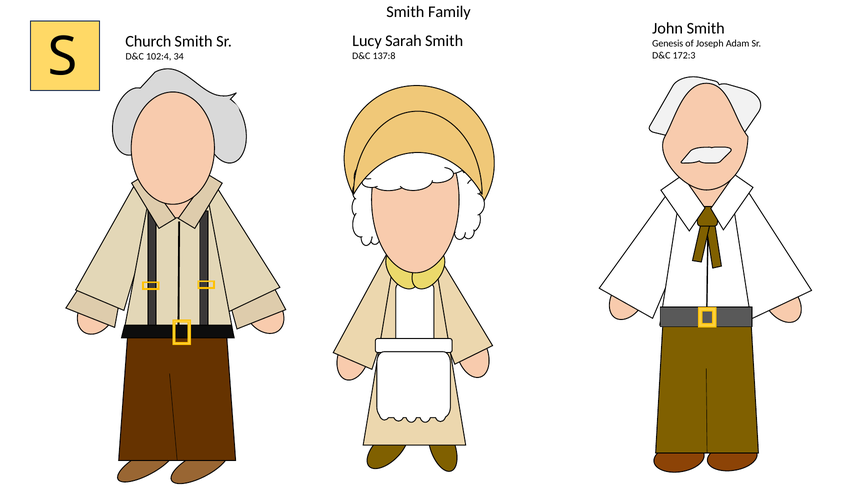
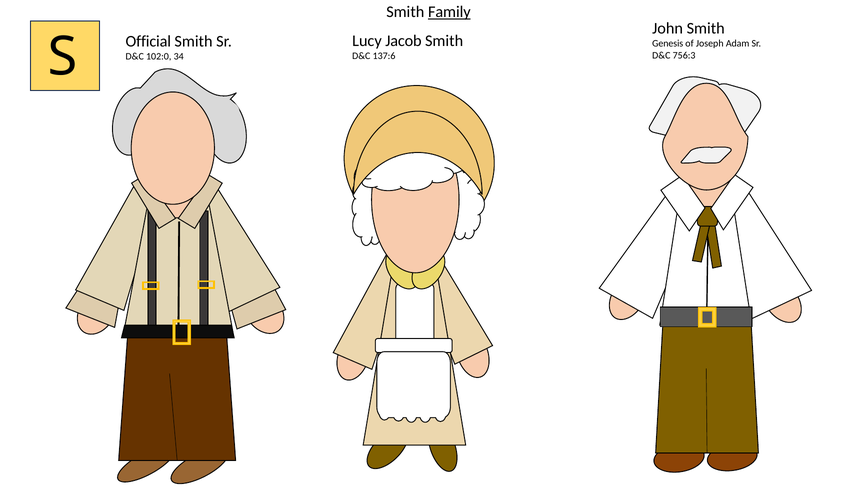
Family underline: none -> present
Sarah: Sarah -> Jacob
Church: Church -> Official
172:3: 172:3 -> 756:3
137:8: 137:8 -> 137:6
102:4: 102:4 -> 102:0
